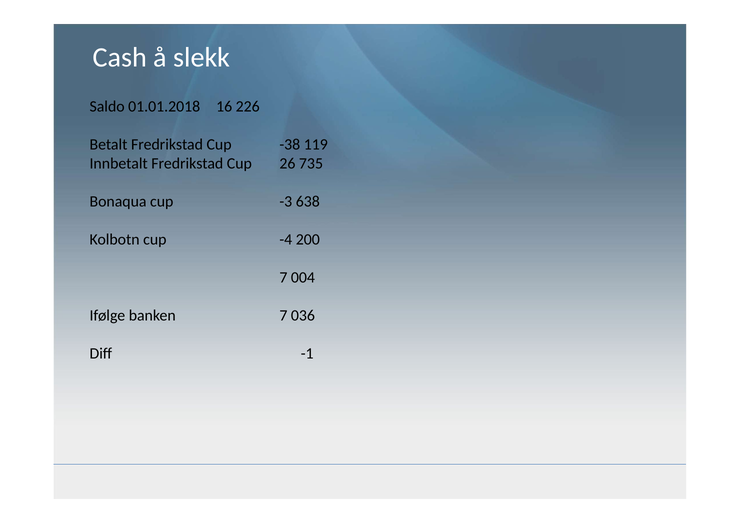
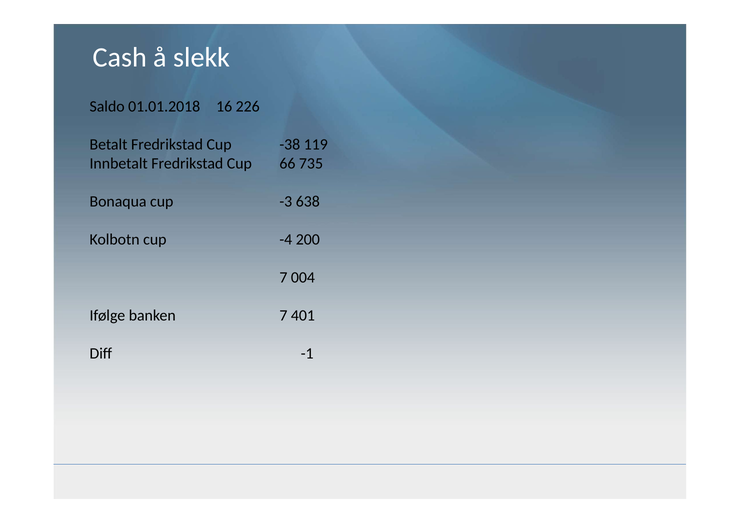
26: 26 -> 66
036: 036 -> 401
